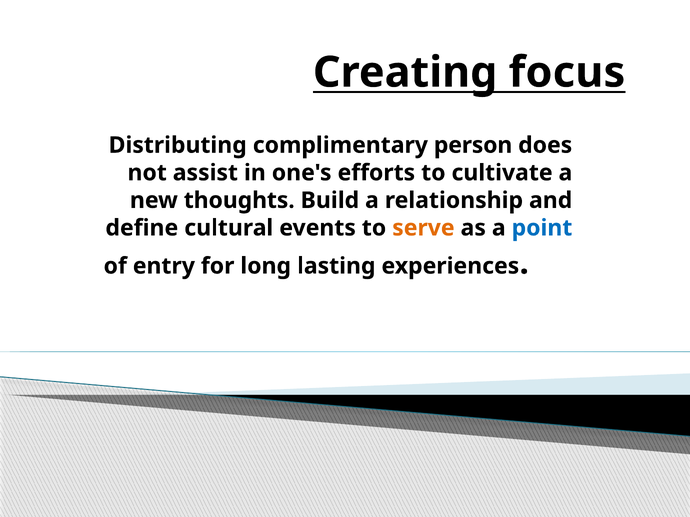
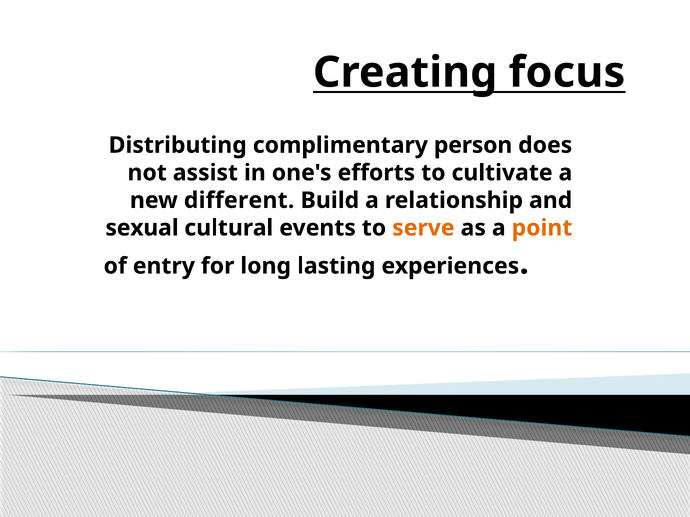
thoughts: thoughts -> different
define: define -> sexual
point colour: blue -> orange
